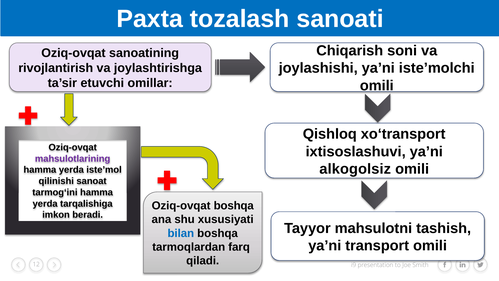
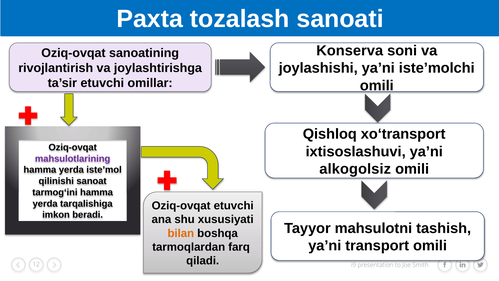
Chiqarish: Chiqarish -> Konserva
Oziq-ovqat boshqa: boshqa -> etuvchi
bilan colour: blue -> orange
